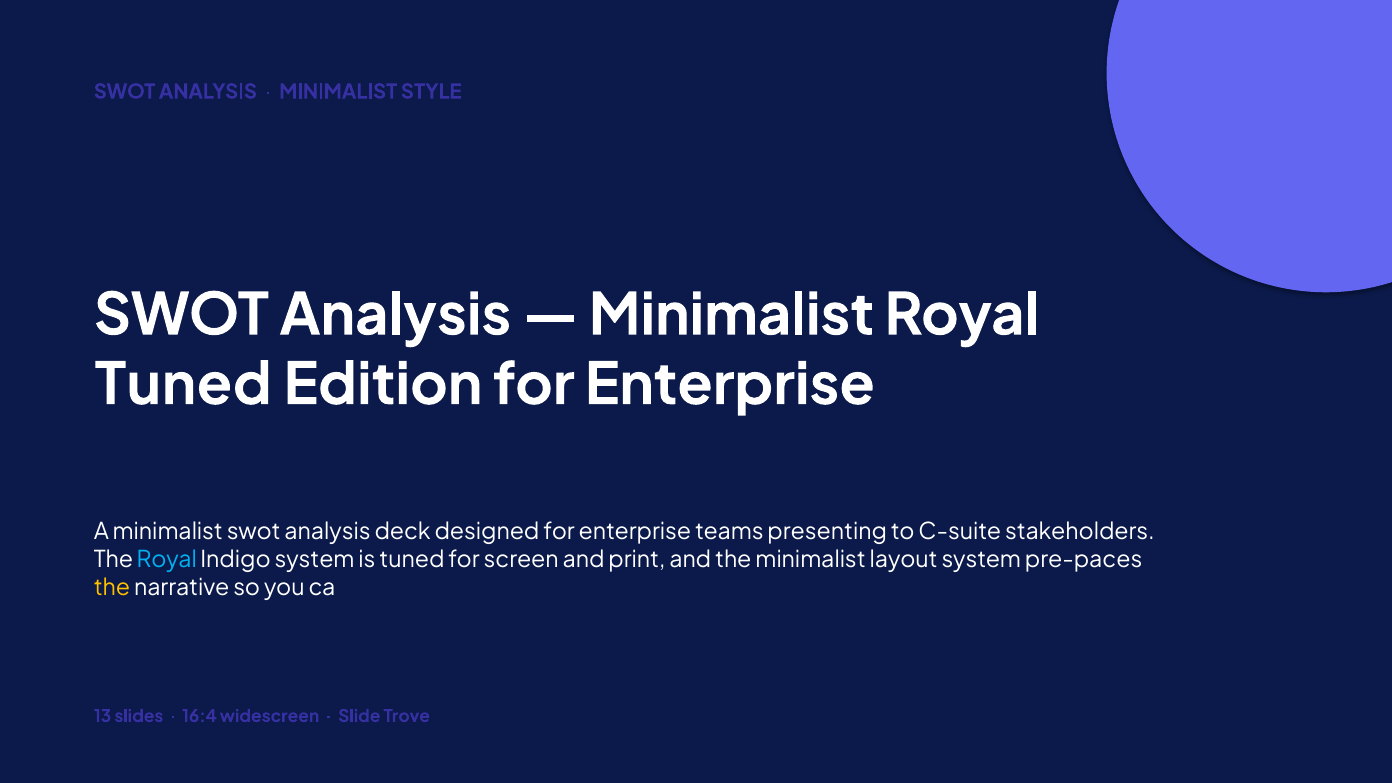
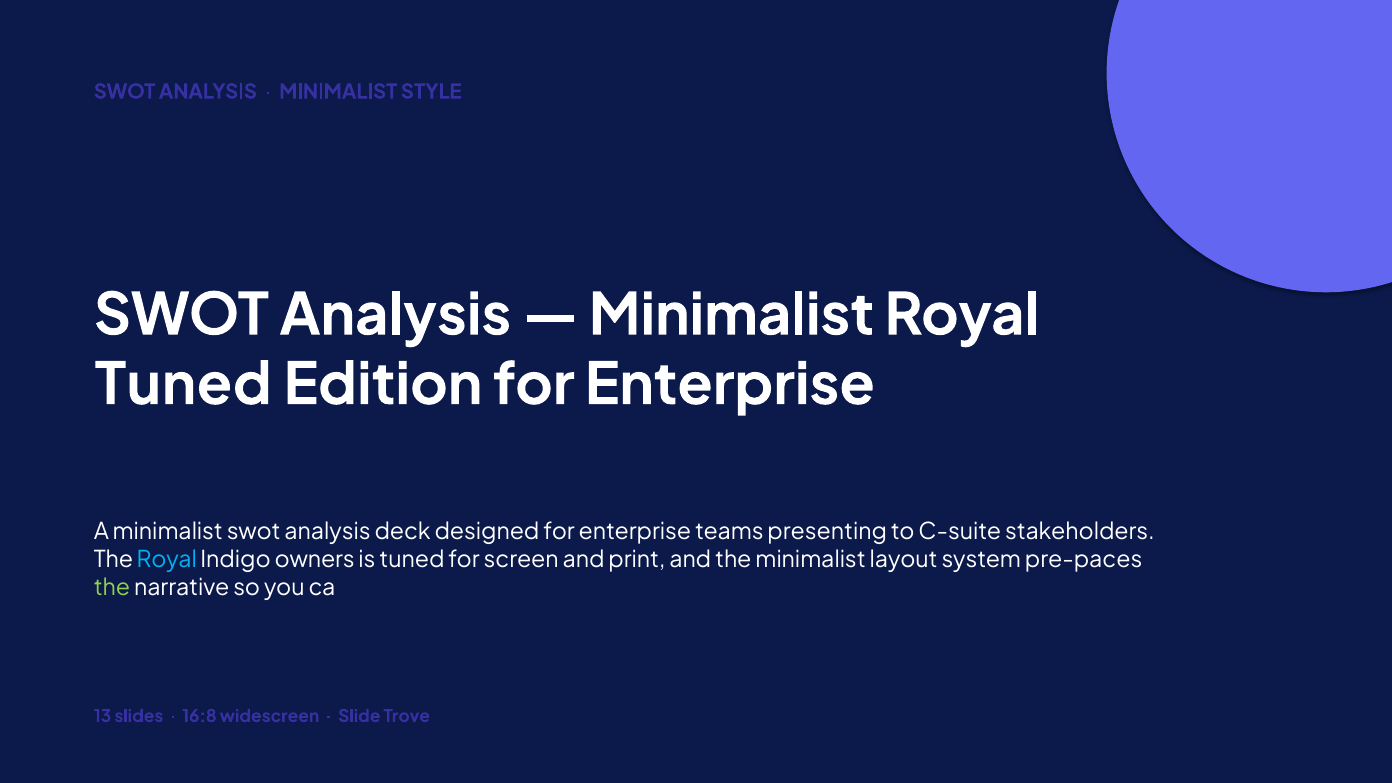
Indigo system: system -> owners
the at (112, 588) colour: yellow -> light green
16:4: 16:4 -> 16:8
